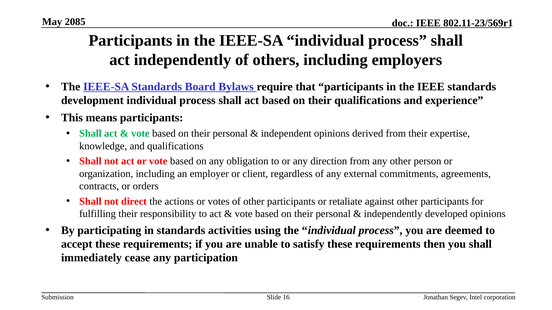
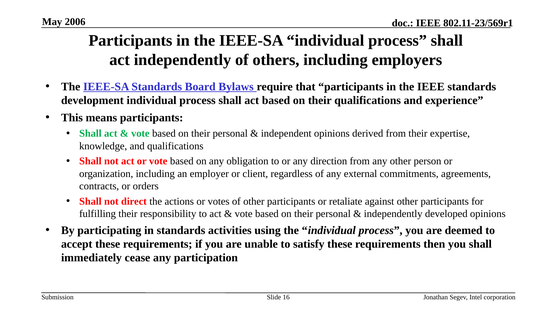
2085: 2085 -> 2006
